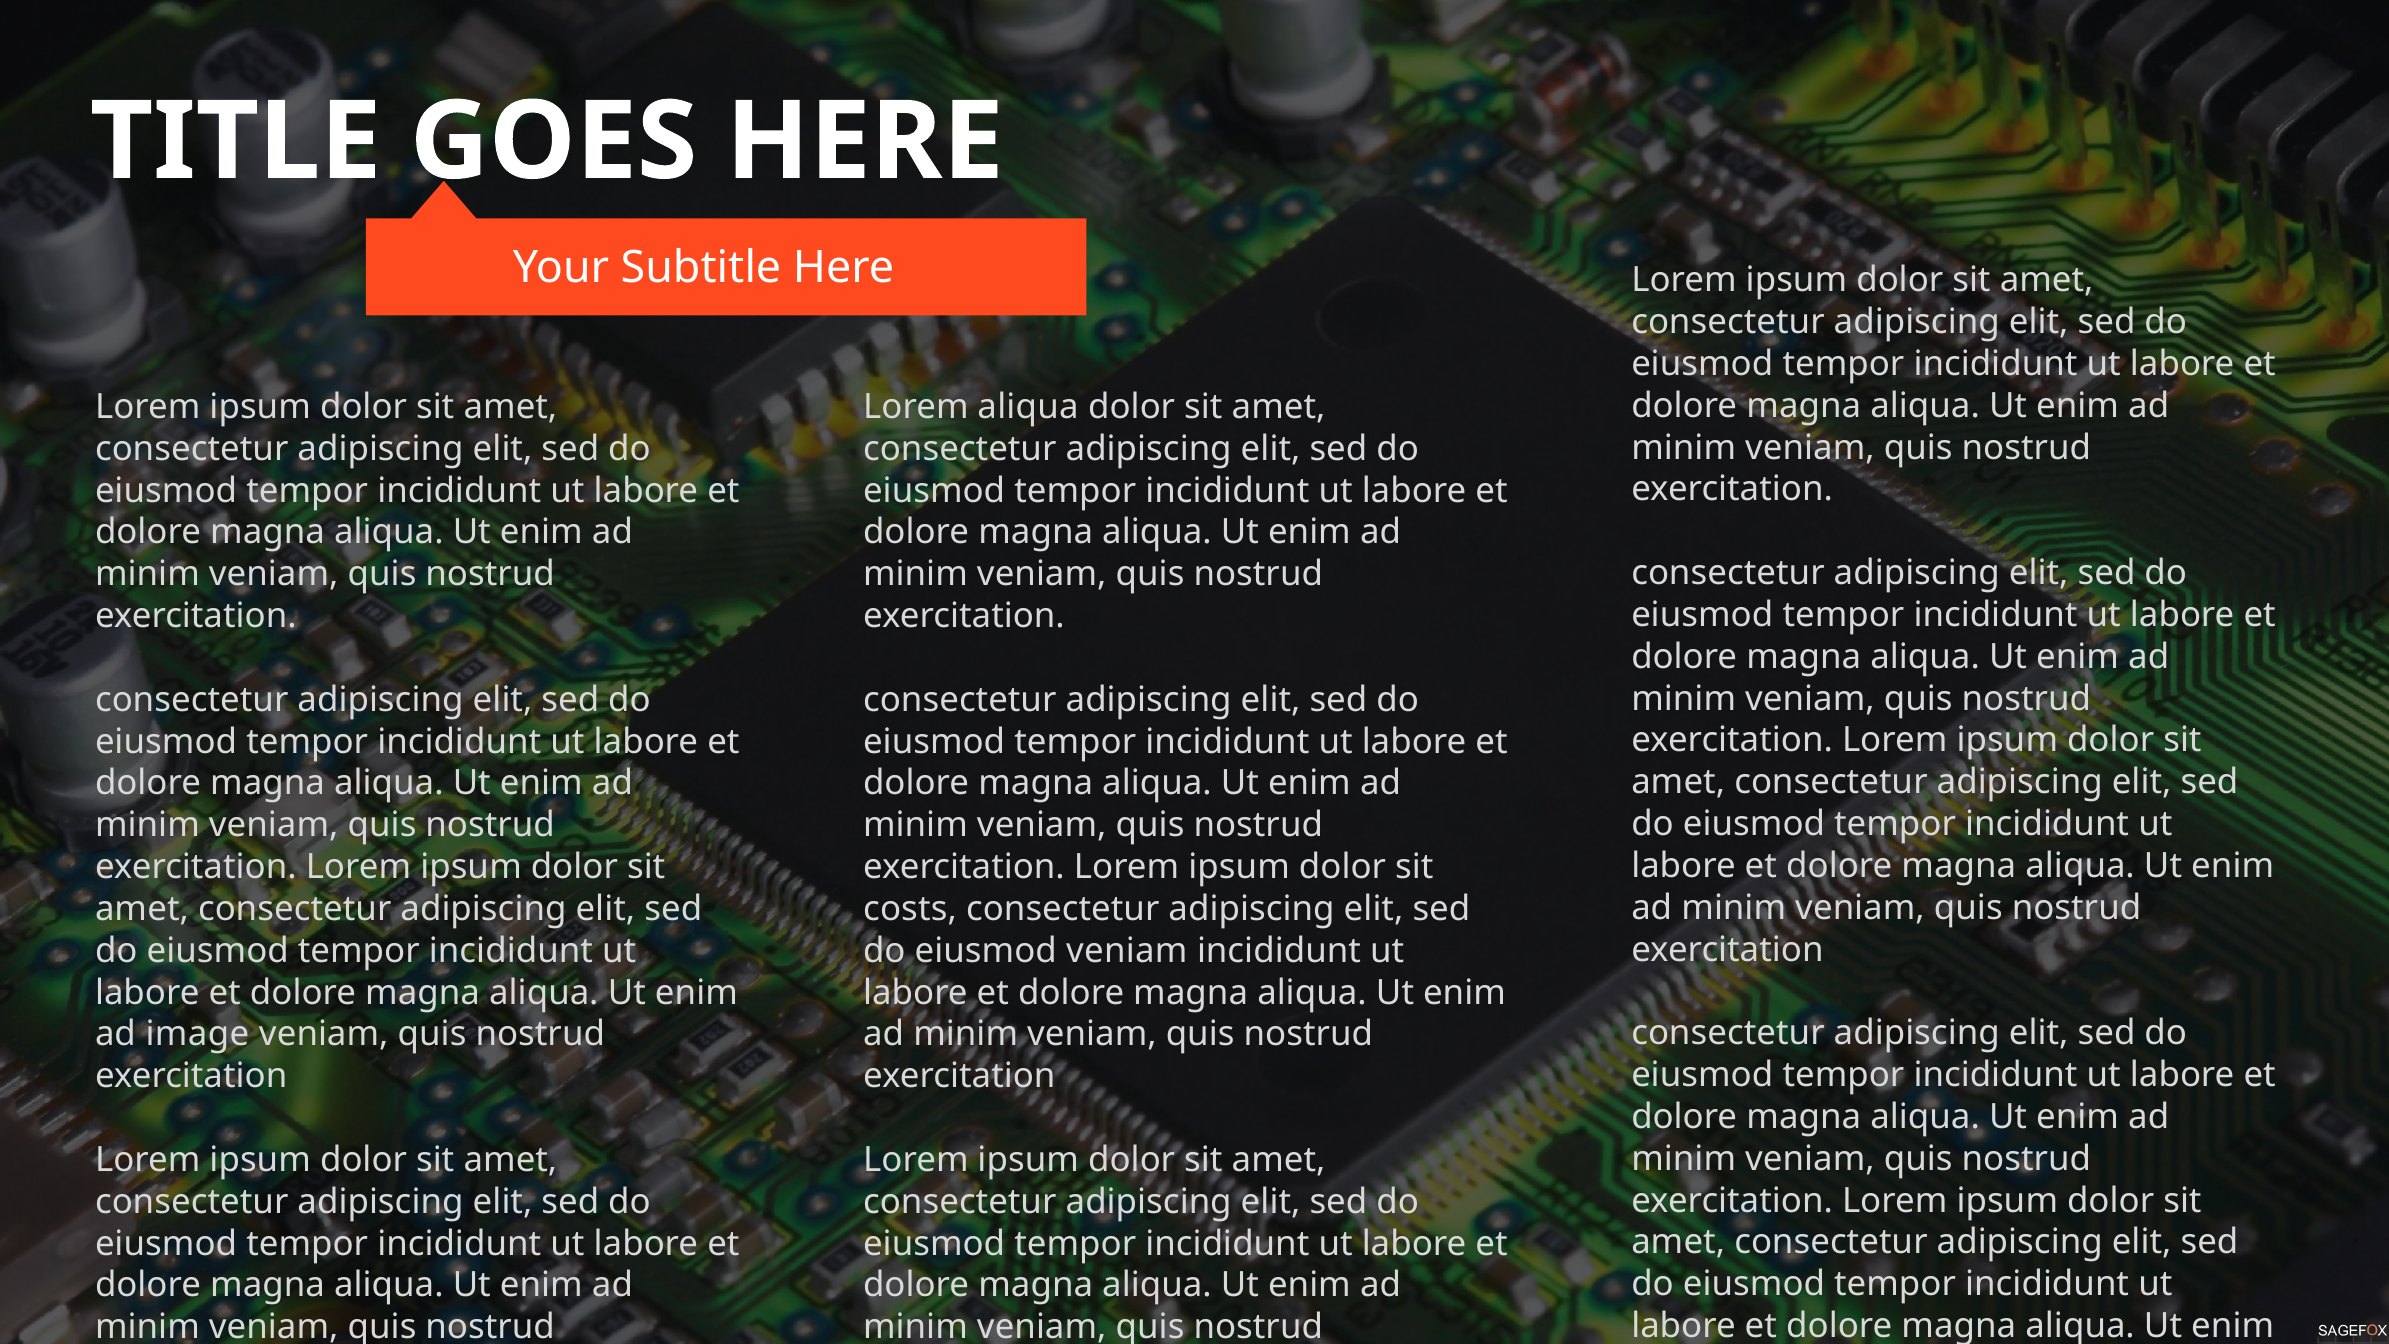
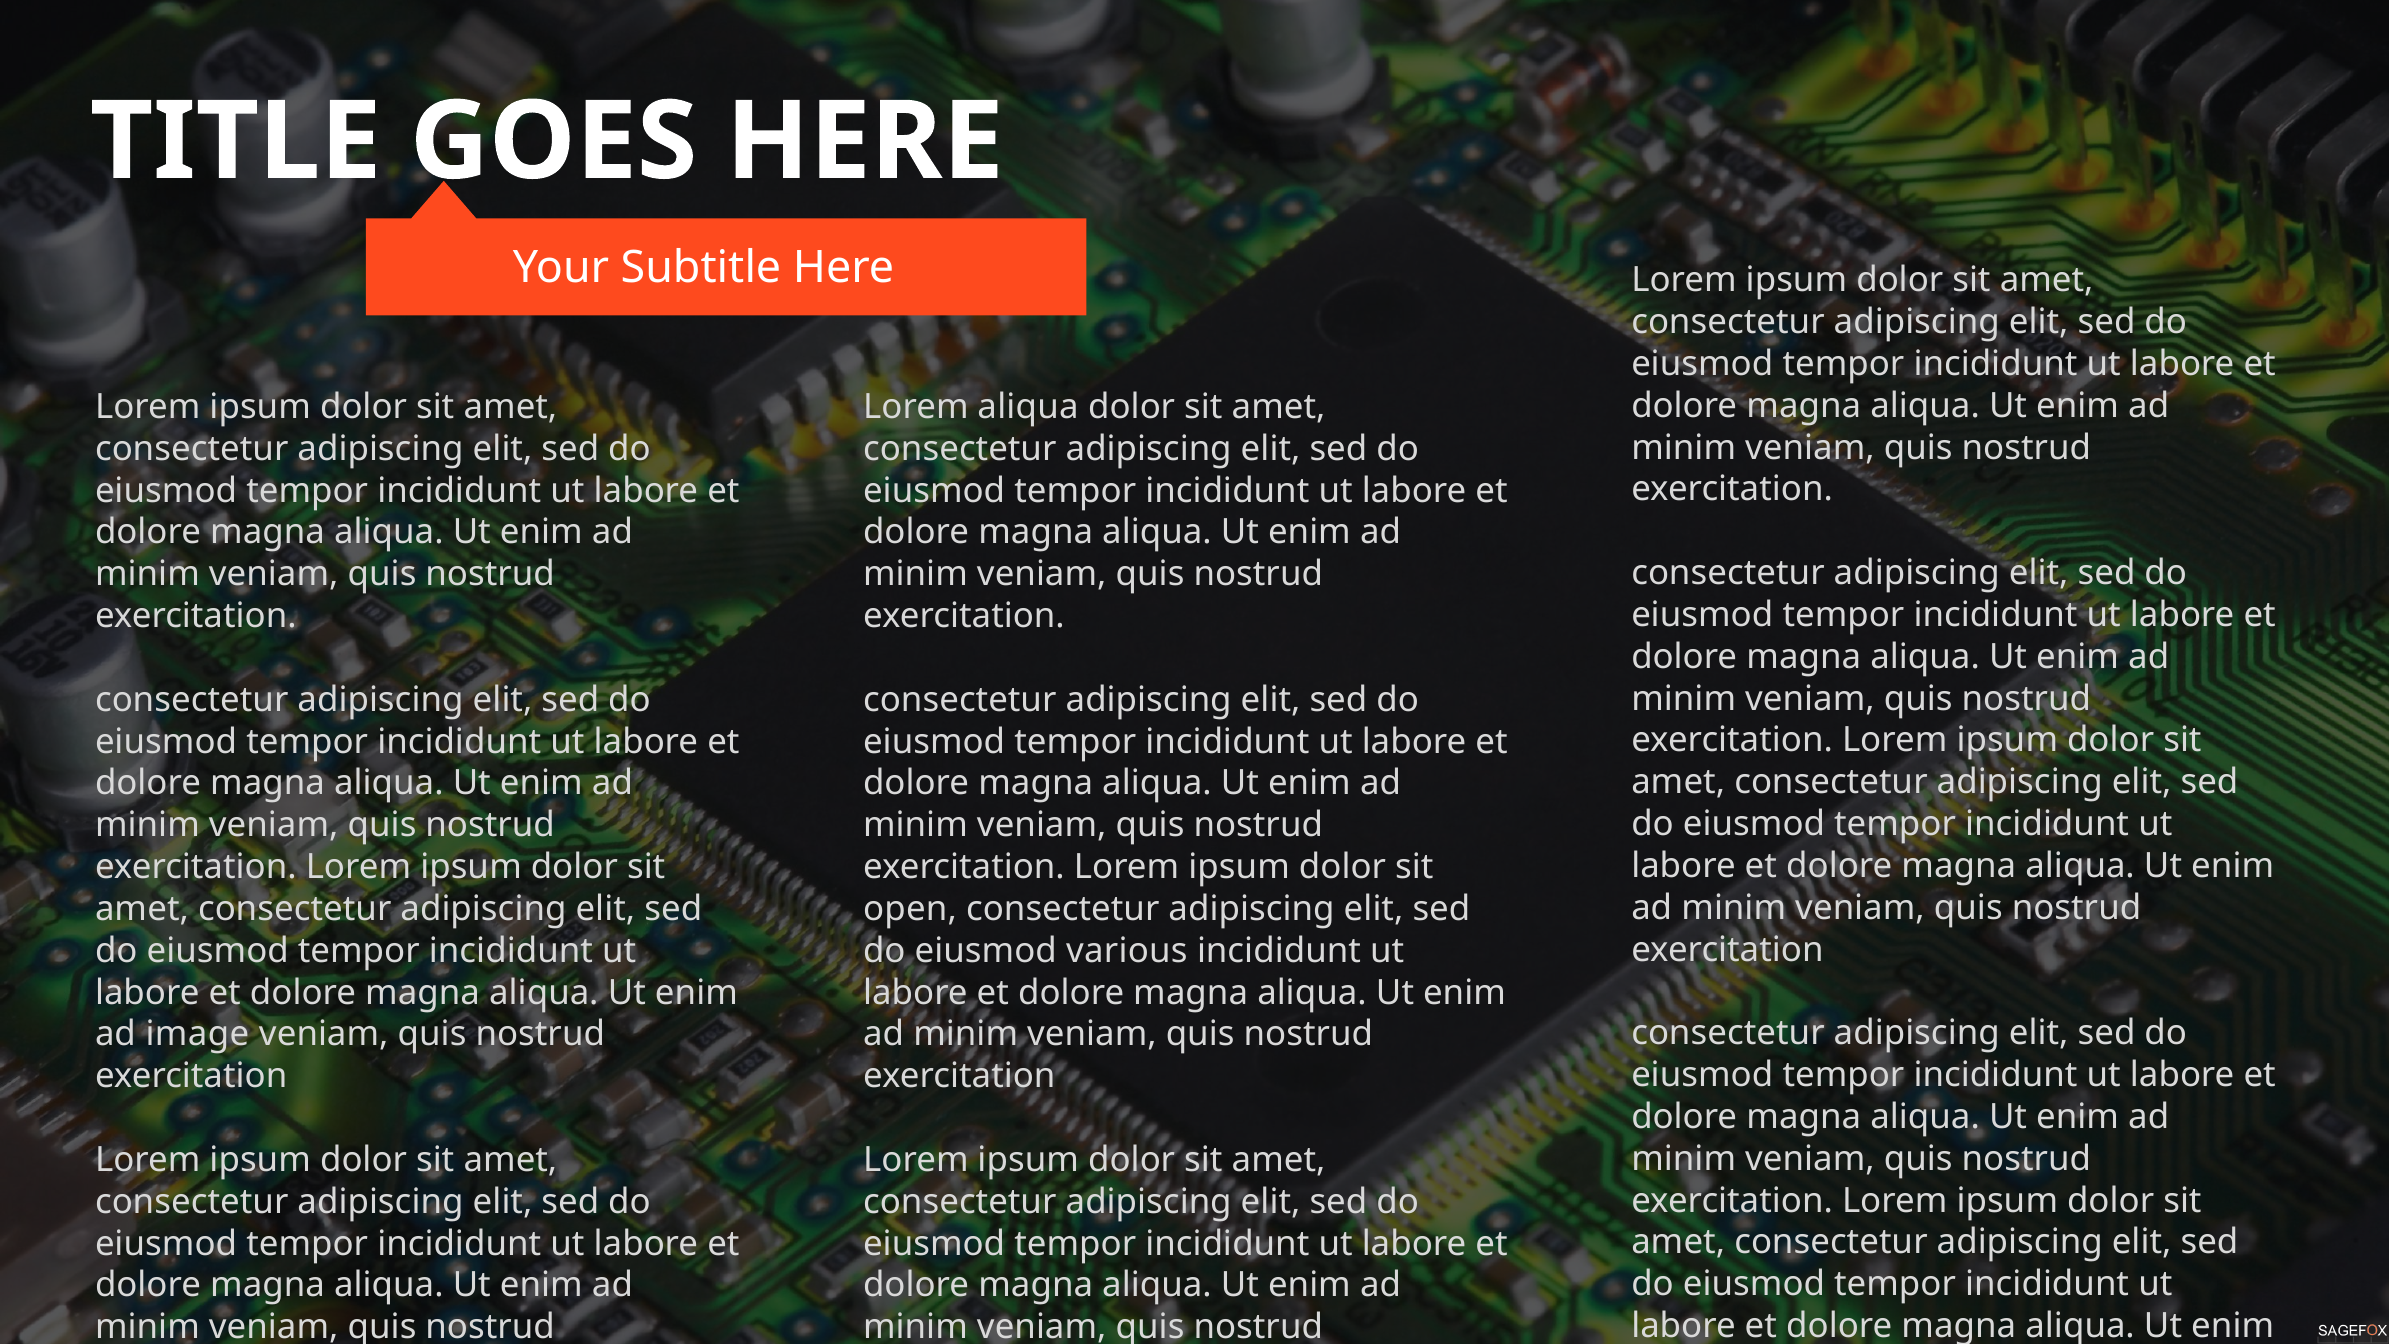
costs: costs -> open
eiusmod veniam: veniam -> various
